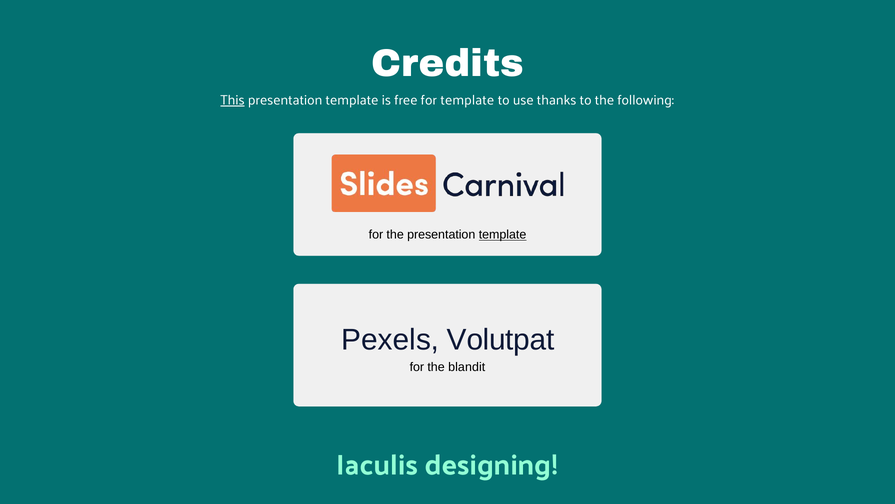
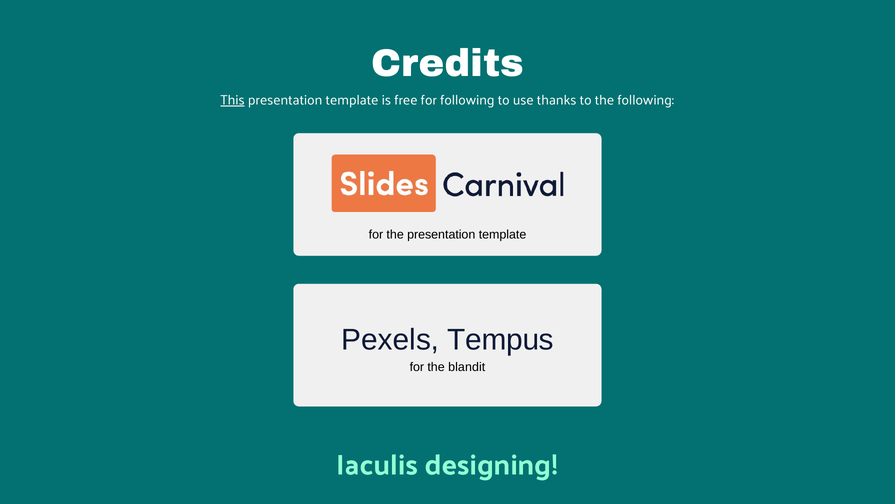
for template: template -> following
template at (503, 235) underline: present -> none
Volutpat: Volutpat -> Tempus
